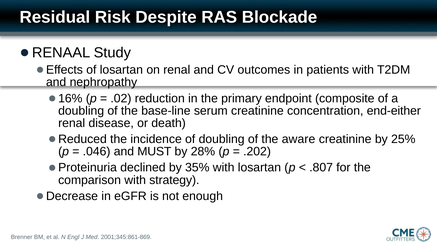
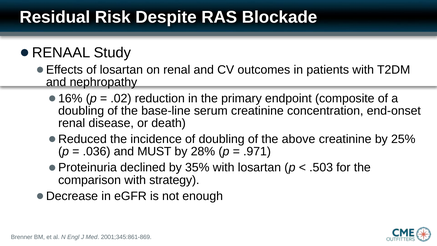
end-either: end-either -> end-onset
aware: aware -> above
.046: .046 -> .036
.202: .202 -> .971
.807: .807 -> .503
